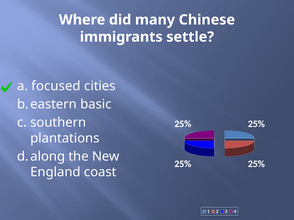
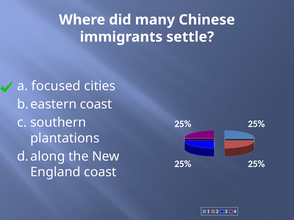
basic at (96, 104): basic -> coast
